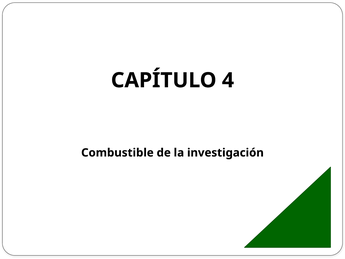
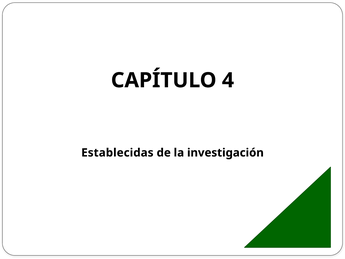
Combustible: Combustible -> Establecidas
